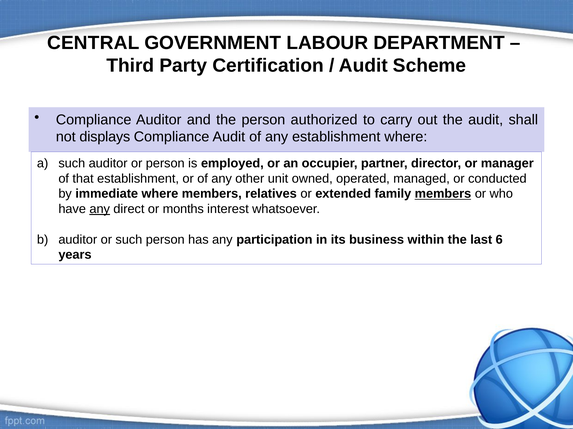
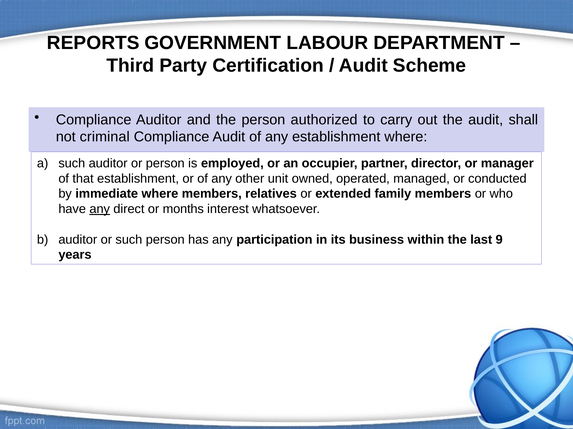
CENTRAL: CENTRAL -> REPORTS
displays: displays -> criminal
members at (443, 194) underline: present -> none
6: 6 -> 9
